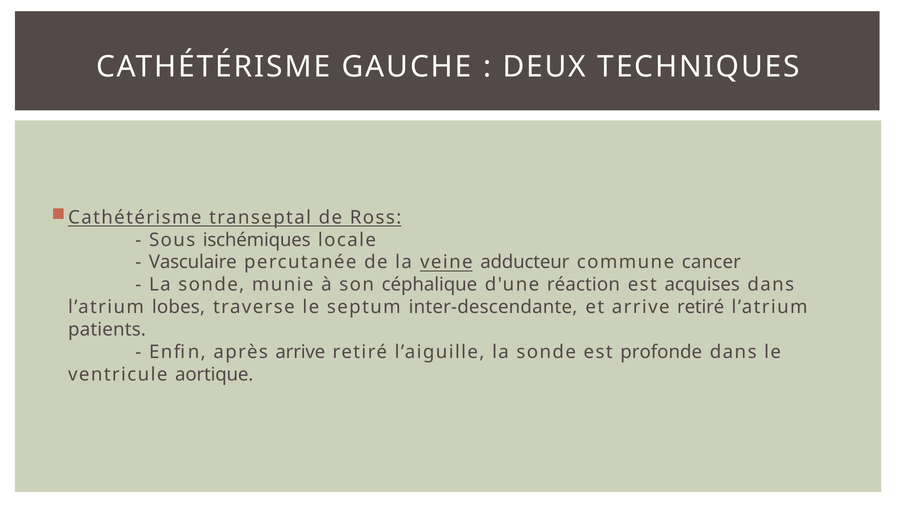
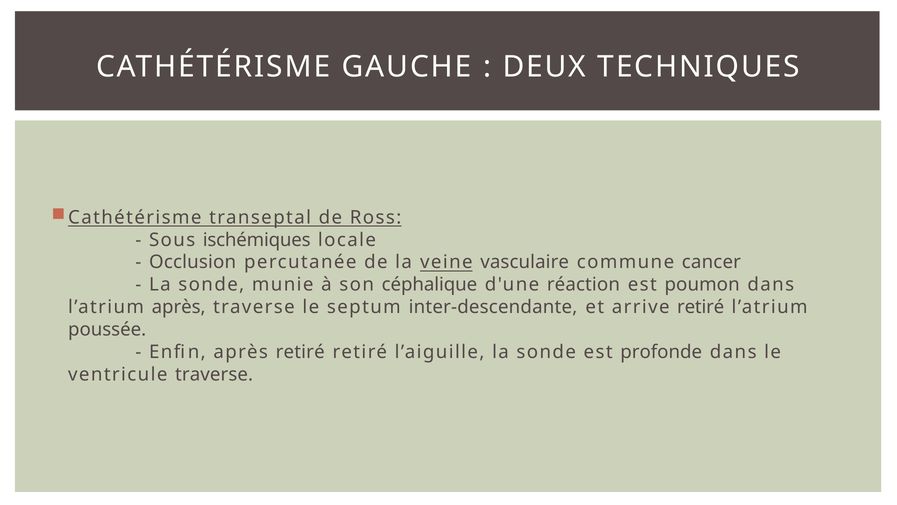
Vasculaire: Vasculaire -> Occlusion
adducteur: adducteur -> vasculaire
acquises: acquises -> poumon
l’atrium lobes: lobes -> après
patients: patients -> poussée
après arrive: arrive -> retiré
ventricule aortique: aortique -> traverse
